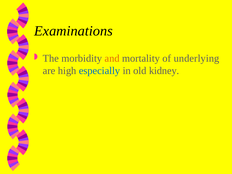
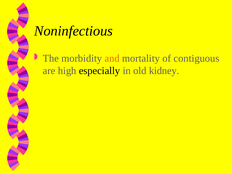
Examinations: Examinations -> Noninfectious
underlying: underlying -> contiguous
especially colour: blue -> black
